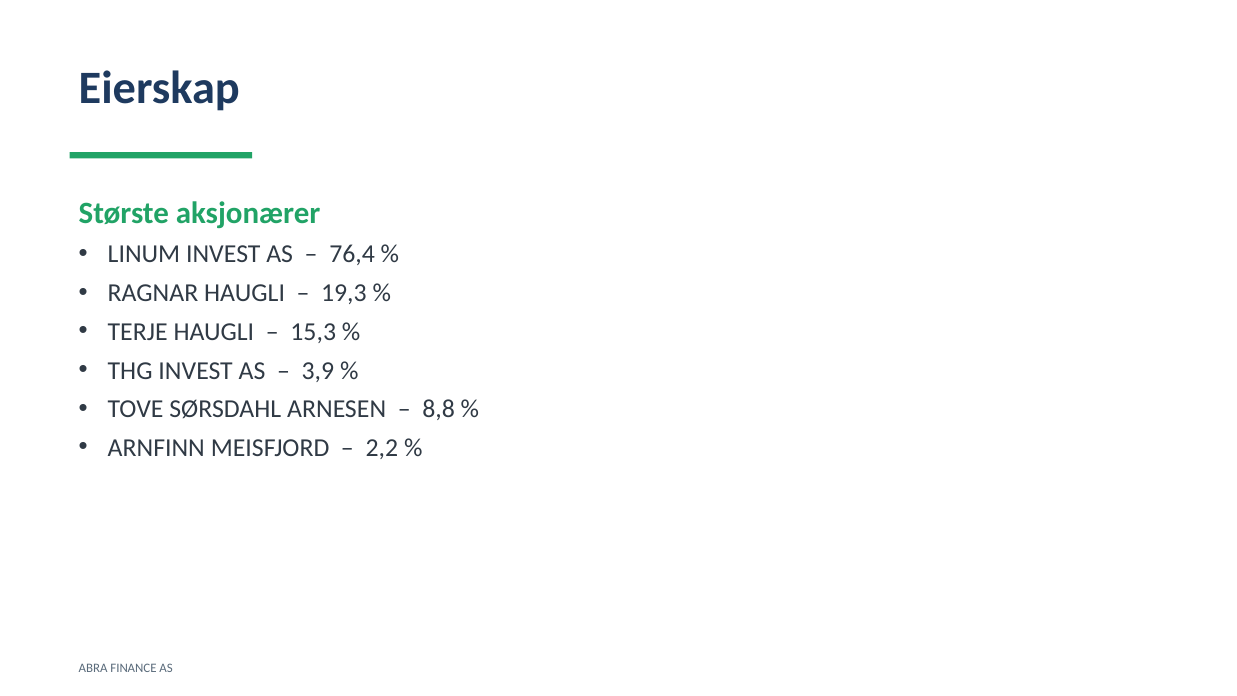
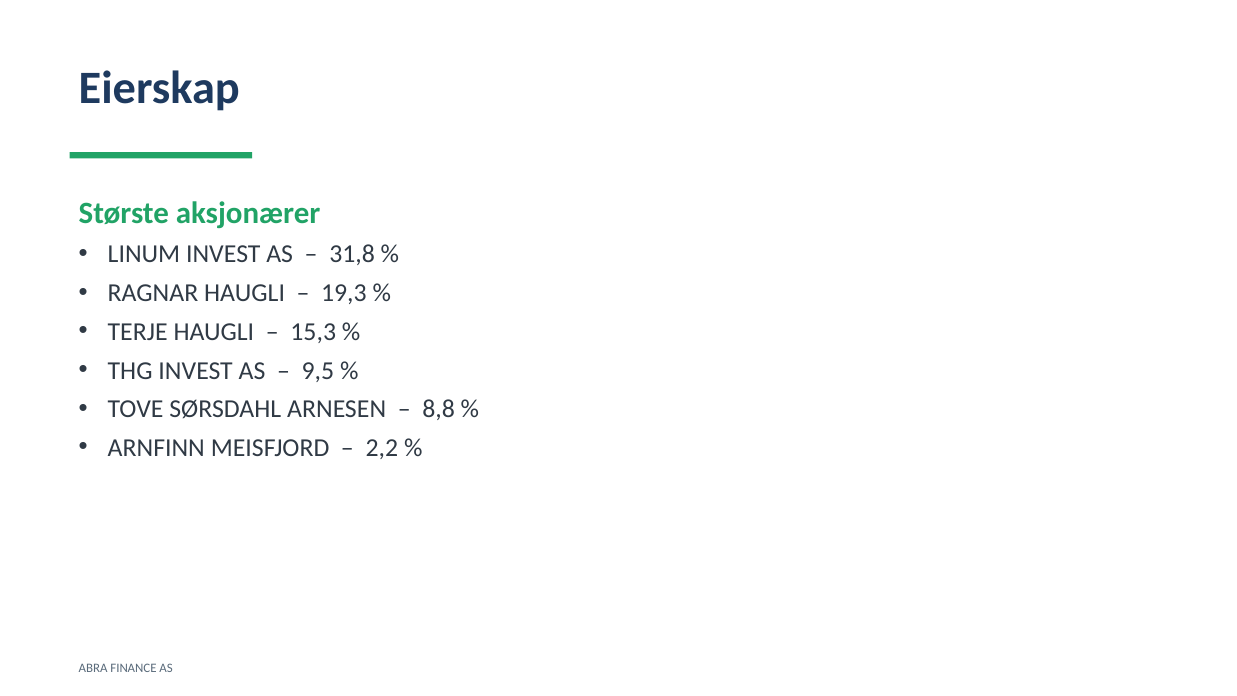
76,4: 76,4 -> 31,8
3,9: 3,9 -> 9,5
